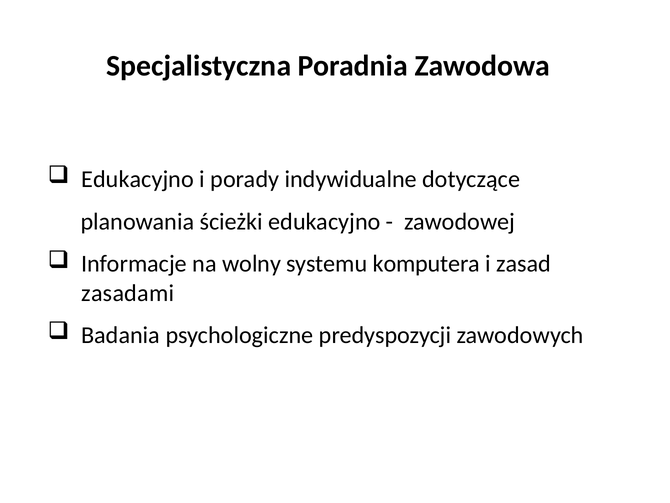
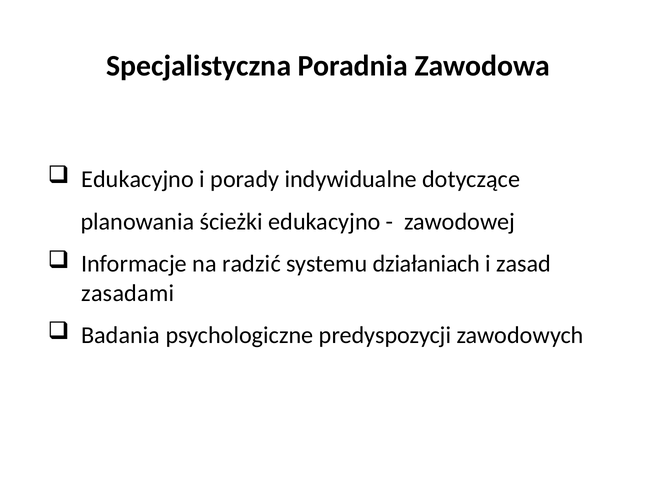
wolny: wolny -> radzić
komputera: komputera -> działaniach
